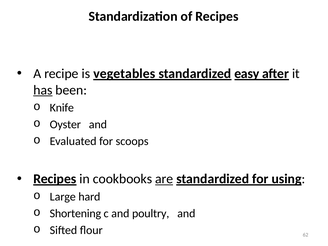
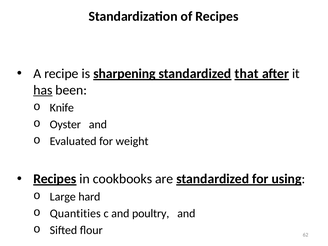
vegetables: vegetables -> sharpening
easy: easy -> that
scoops: scoops -> weight
are underline: present -> none
Shortening: Shortening -> Quantities
